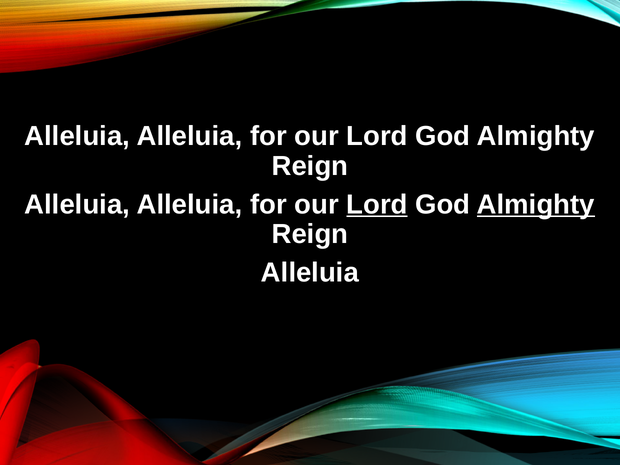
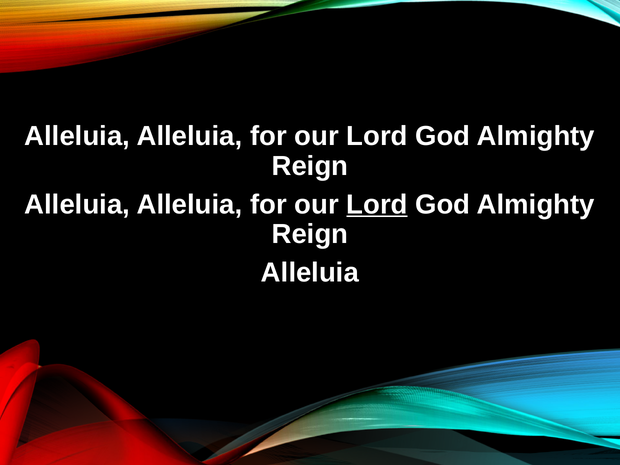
Almighty at (536, 205) underline: present -> none
